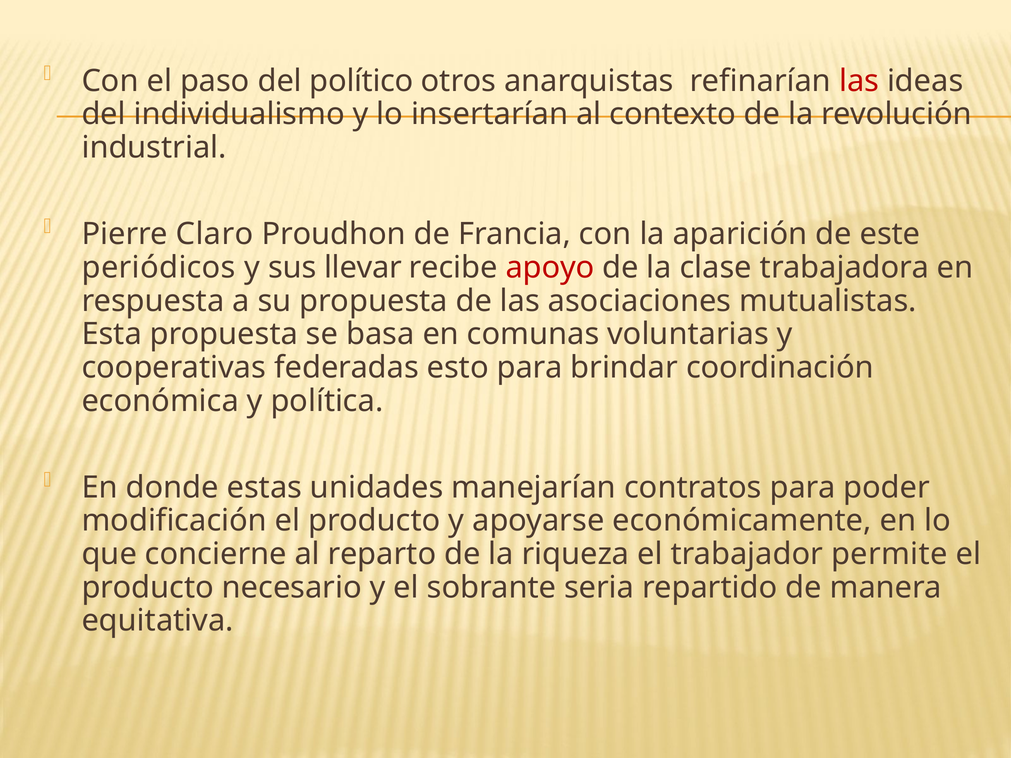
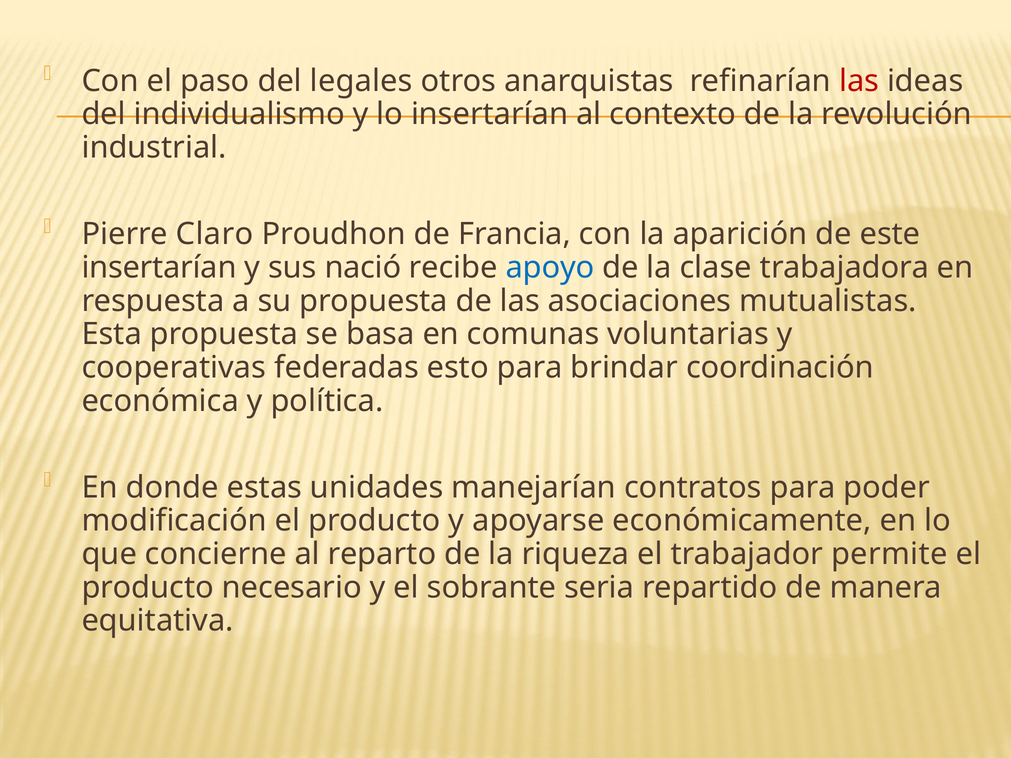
político: político -> legales
periódicos at (159, 268): periódicos -> insertarían
llevar: llevar -> nació
apoyo colour: red -> blue
